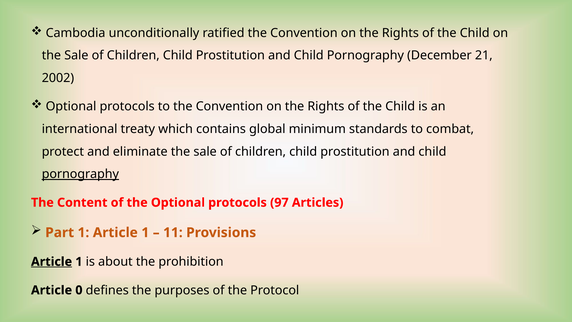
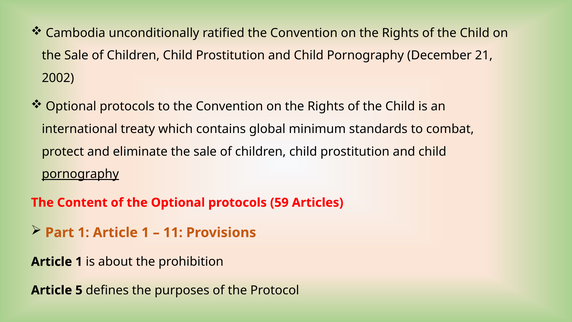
97: 97 -> 59
Article at (52, 262) underline: present -> none
0: 0 -> 5
